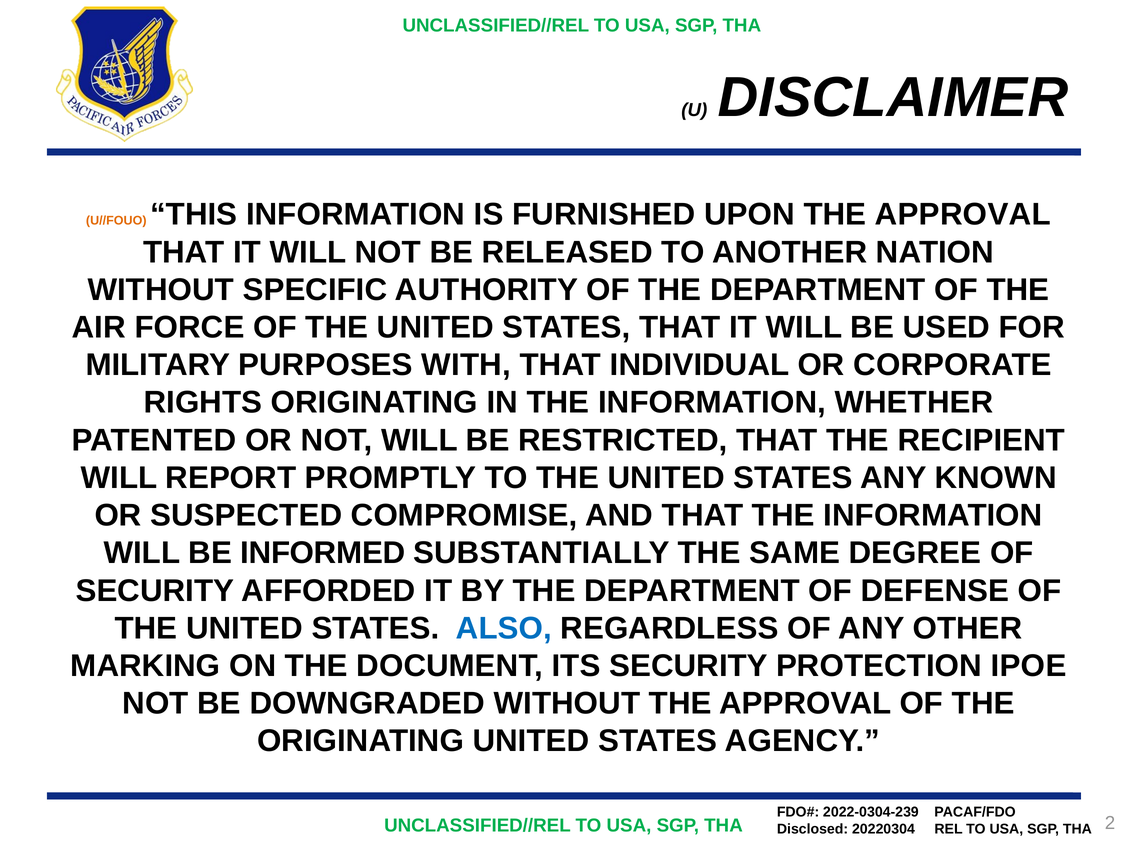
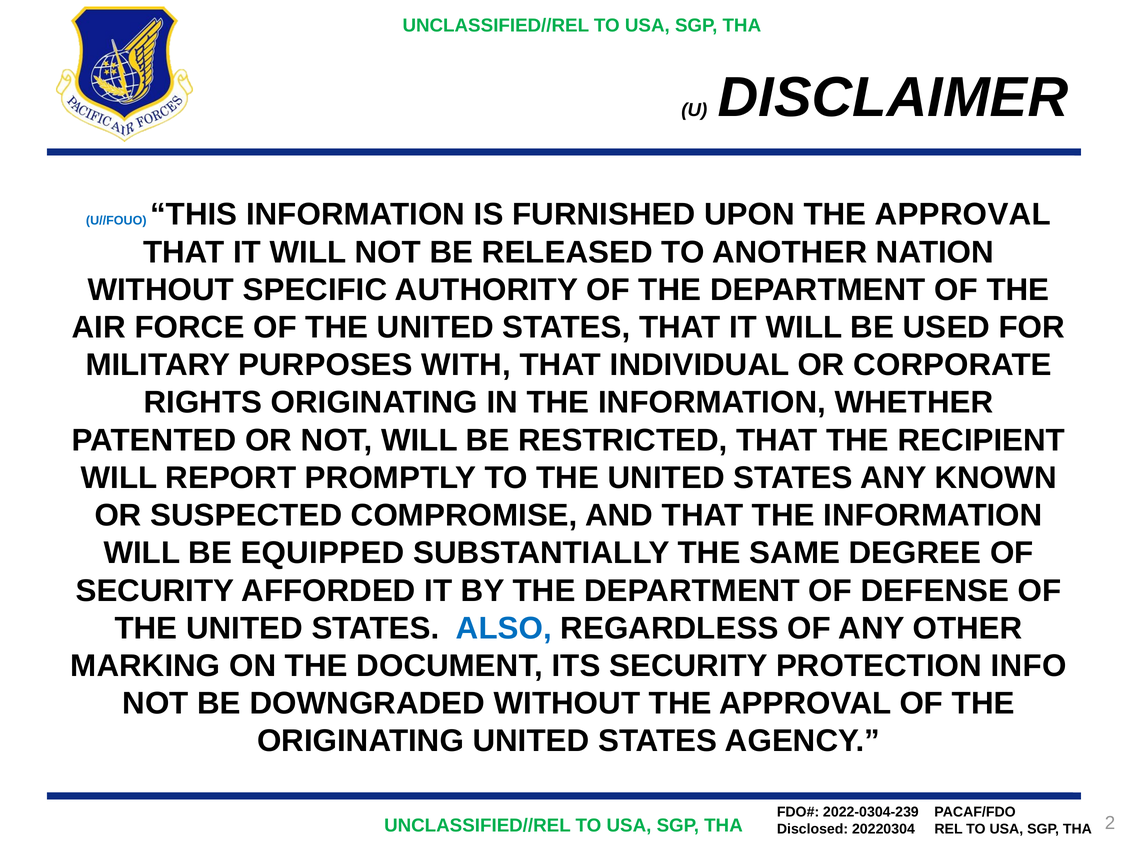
U//FOUO colour: orange -> blue
INFORMED: INFORMED -> EQUIPPED
IPOE: IPOE -> INFO
